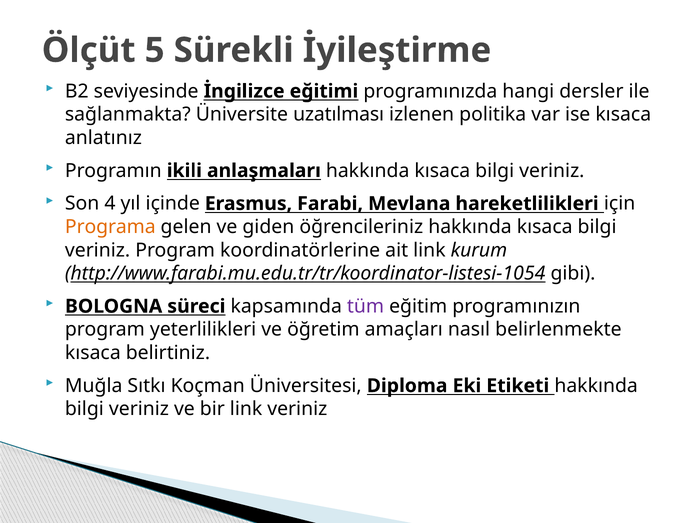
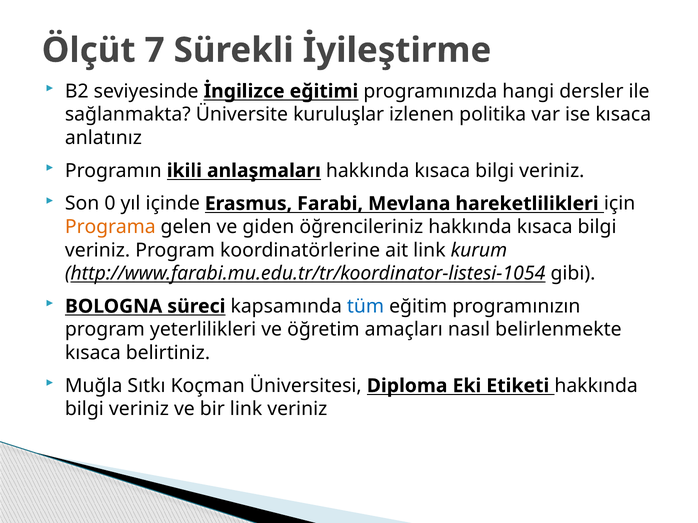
5: 5 -> 7
uzatılması: uzatılması -> kuruluşlar
4: 4 -> 0
tüm colour: purple -> blue
